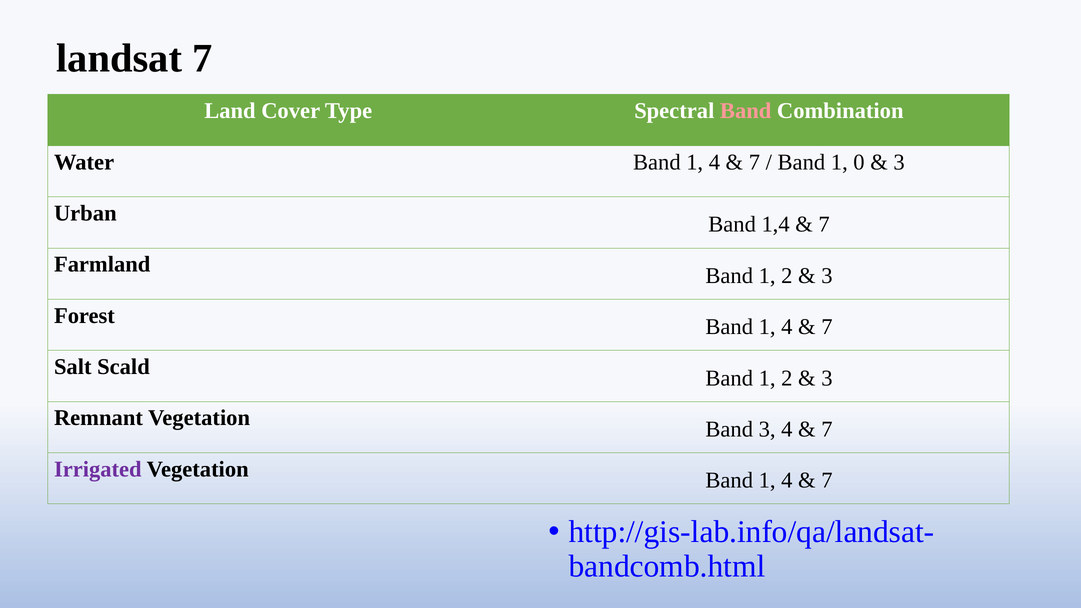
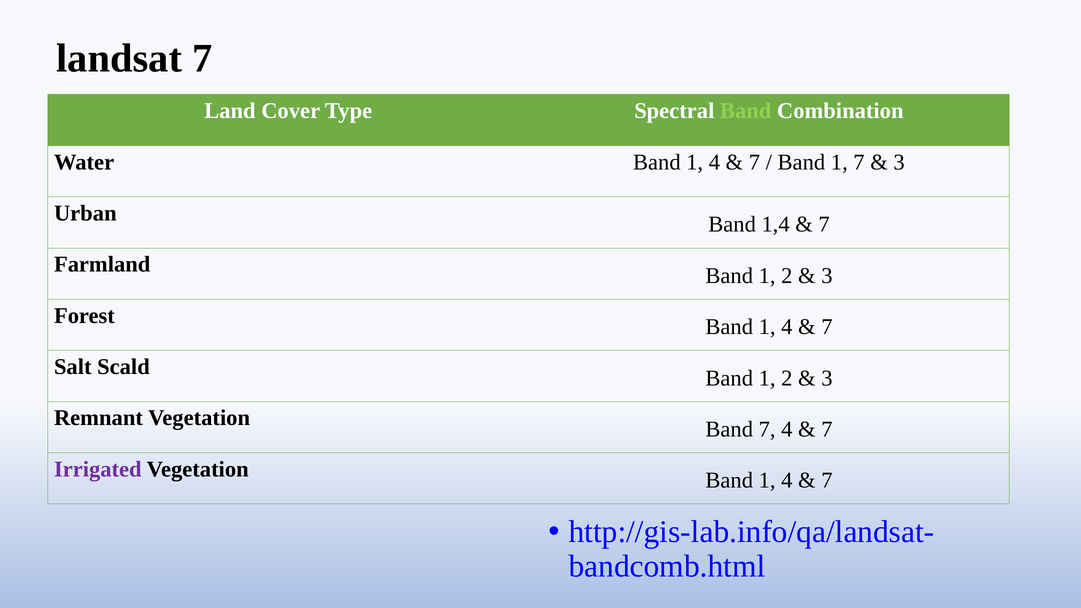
Band at (746, 111) colour: pink -> light green
1 0: 0 -> 7
Band 3: 3 -> 7
